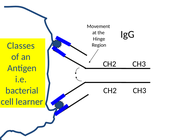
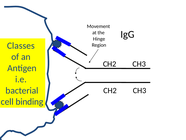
learner: learner -> binding
